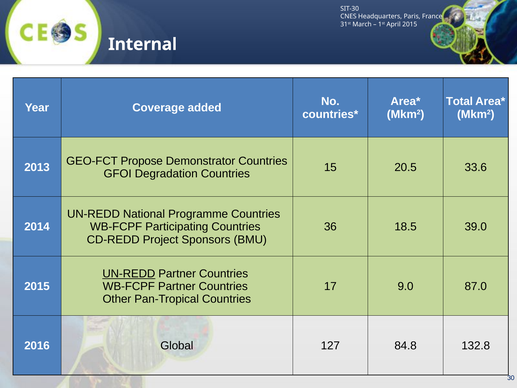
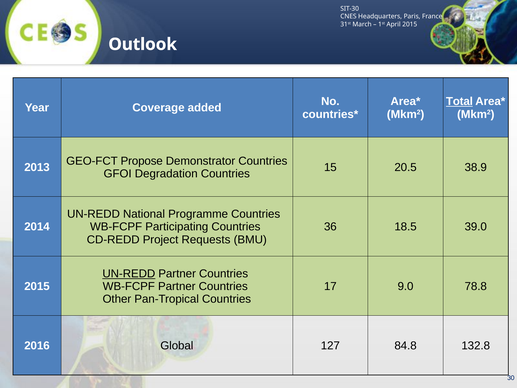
Internal: Internal -> Outlook
Total underline: none -> present
33.6: 33.6 -> 38.9
Sponsors: Sponsors -> Requests
87.0: 87.0 -> 78.8
